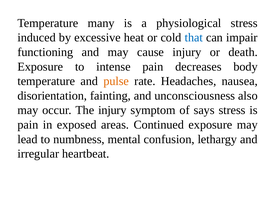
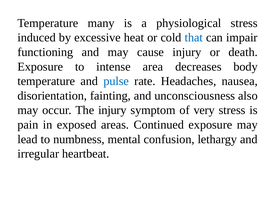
intense pain: pain -> area
pulse colour: orange -> blue
says: says -> very
